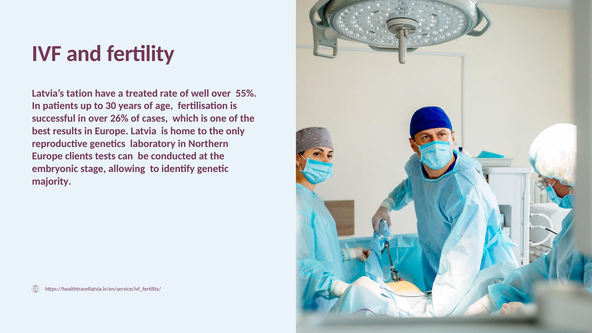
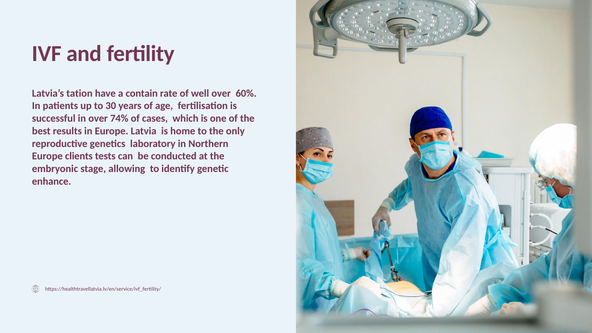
treated: treated -> contain
55%: 55% -> 60%
26%: 26% -> 74%
majority: majority -> enhance
